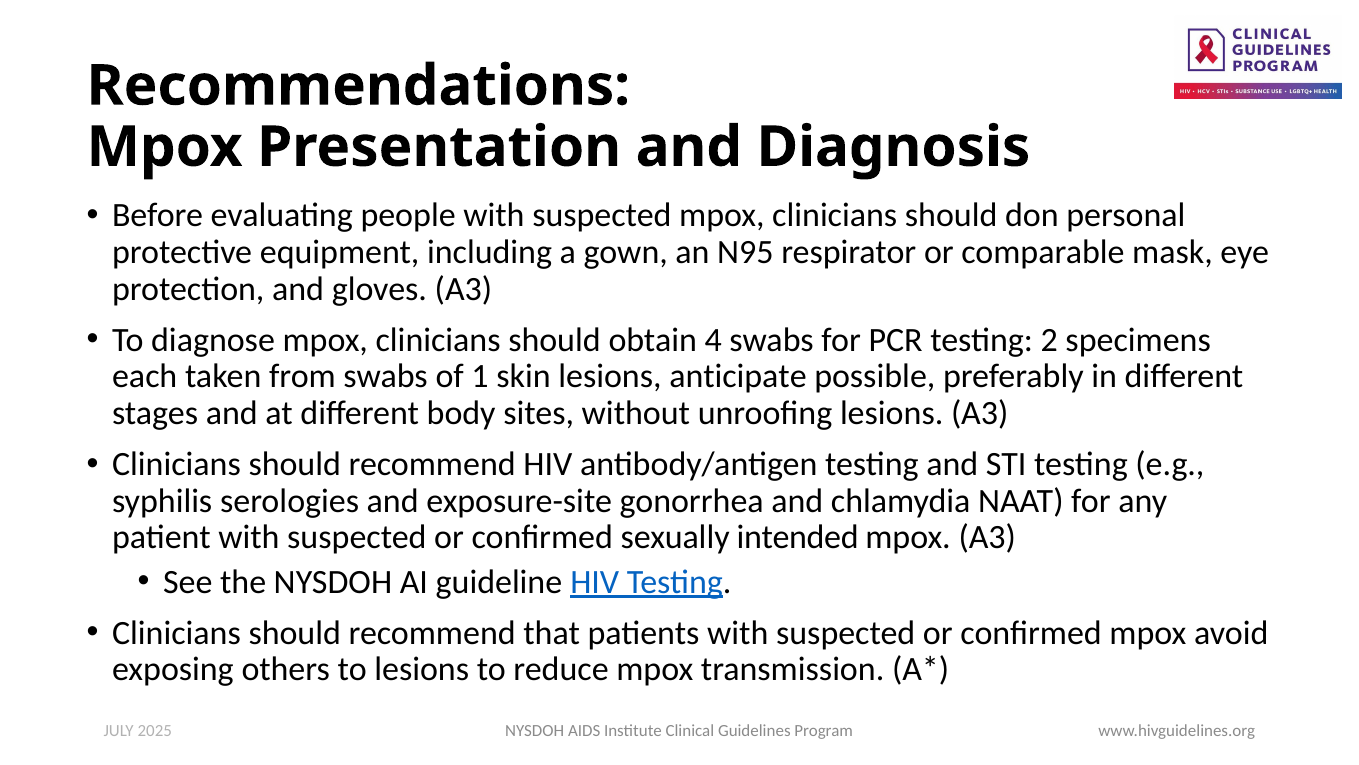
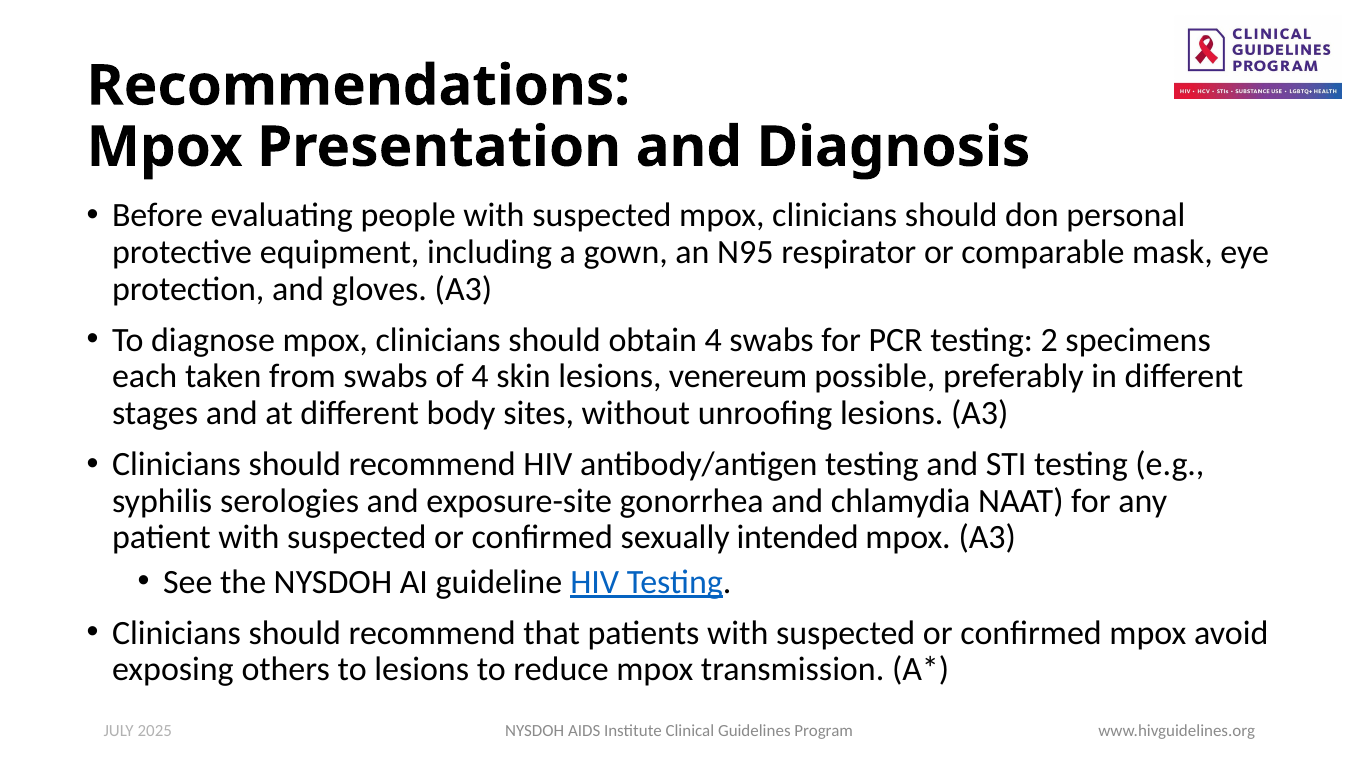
of 1: 1 -> 4
anticipate: anticipate -> venereum
